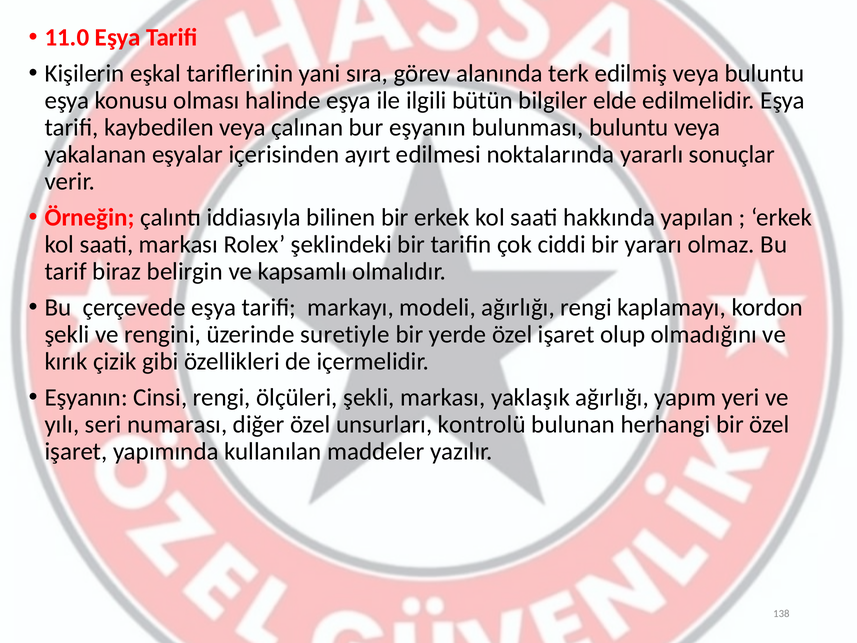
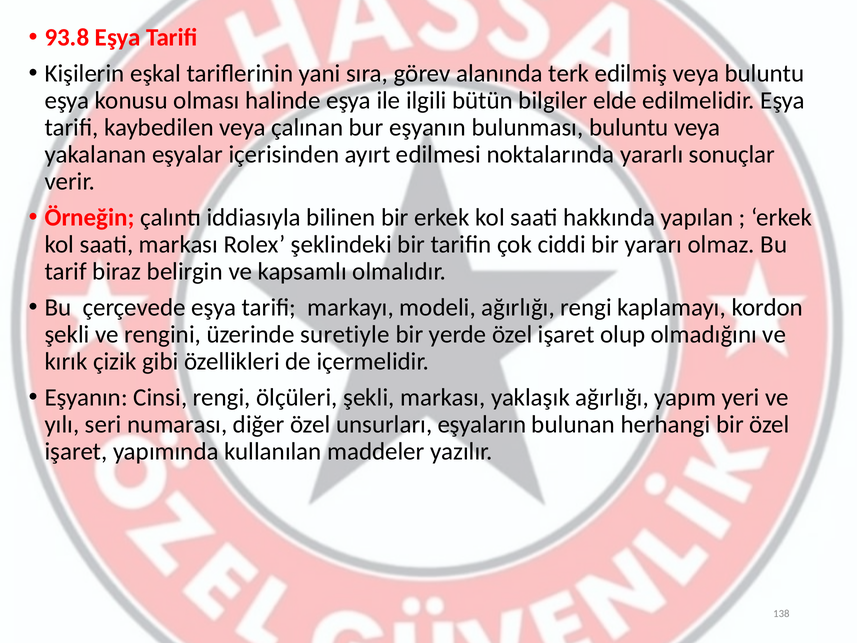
11.0: 11.0 -> 93.8
kontrolü: kontrolü -> eşyaların
